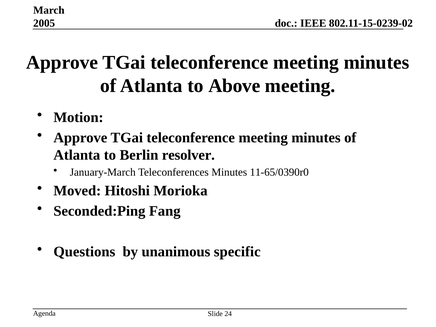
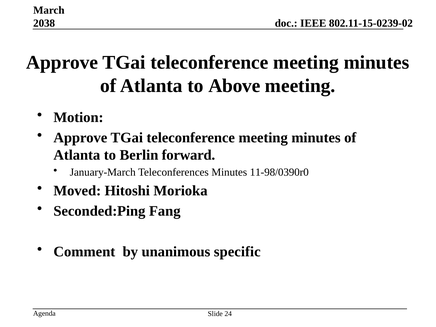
2005: 2005 -> 2038
resolver: resolver -> forward
11-65/0390r0: 11-65/0390r0 -> 11-98/0390r0
Questions: Questions -> Comment
